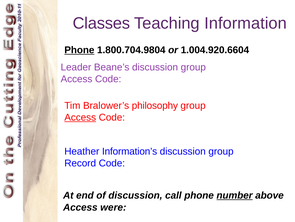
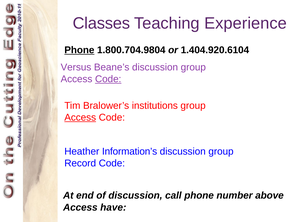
Information: Information -> Experience
1.004.920.6604: 1.004.920.6604 -> 1.404.920.6104
Leader: Leader -> Versus
Code at (108, 79) underline: none -> present
philosophy: philosophy -> institutions
number underline: present -> none
were: were -> have
